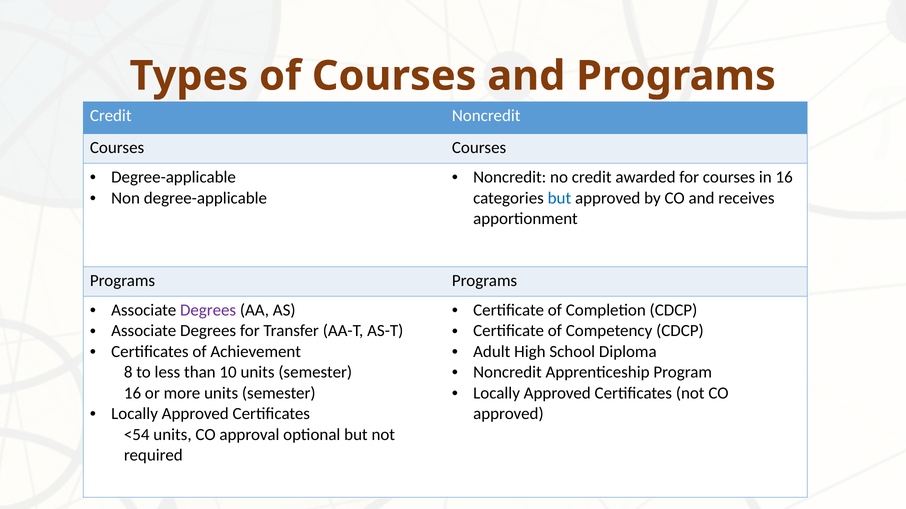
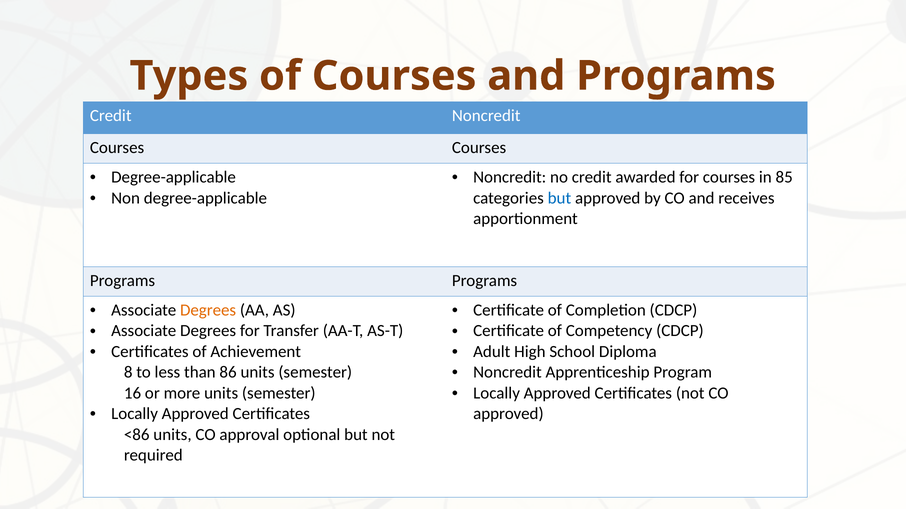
in 16: 16 -> 85
Degrees at (208, 311) colour: purple -> orange
10: 10 -> 86
<54: <54 -> <86
